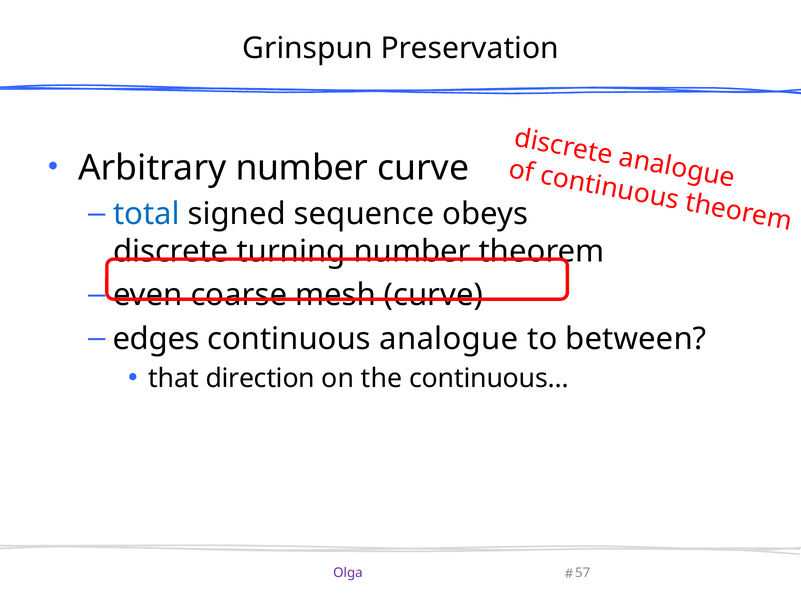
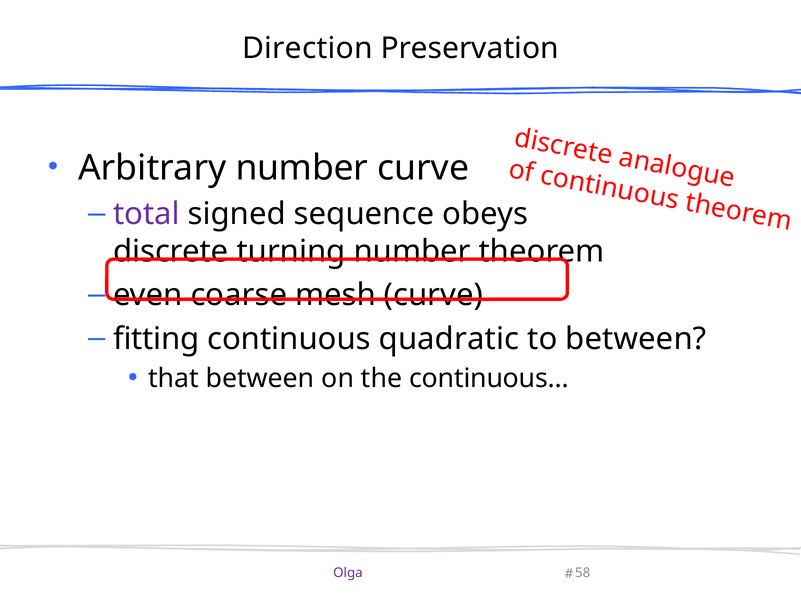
Grinspun: Grinspun -> Direction
total colour: blue -> purple
edges: edges -> fitting
analogue: analogue -> quadratic
that direction: direction -> between
57: 57 -> 58
